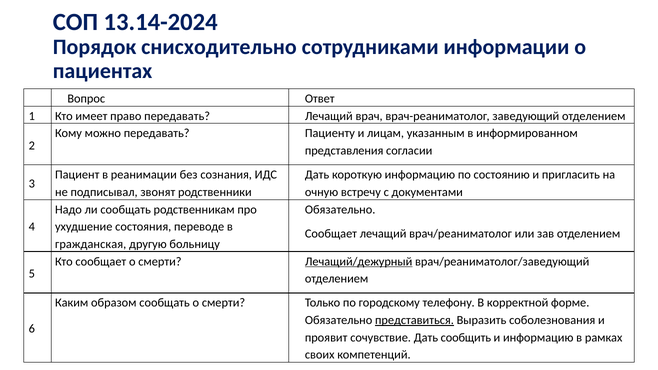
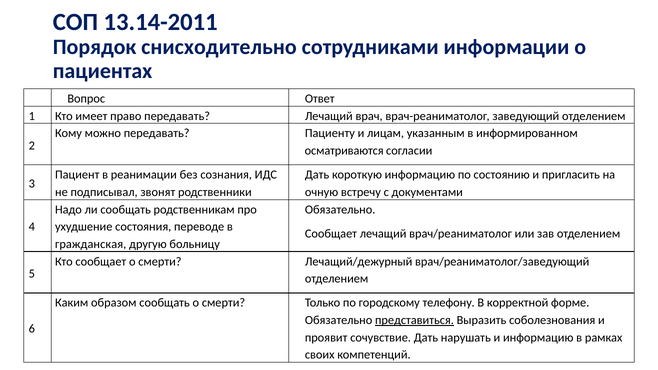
13.14-2024: 13.14-2024 -> 13.14-2011
представления: представления -> осматриваются
Лечащий/дежурный underline: present -> none
сообщить: сообщить -> нарушать
